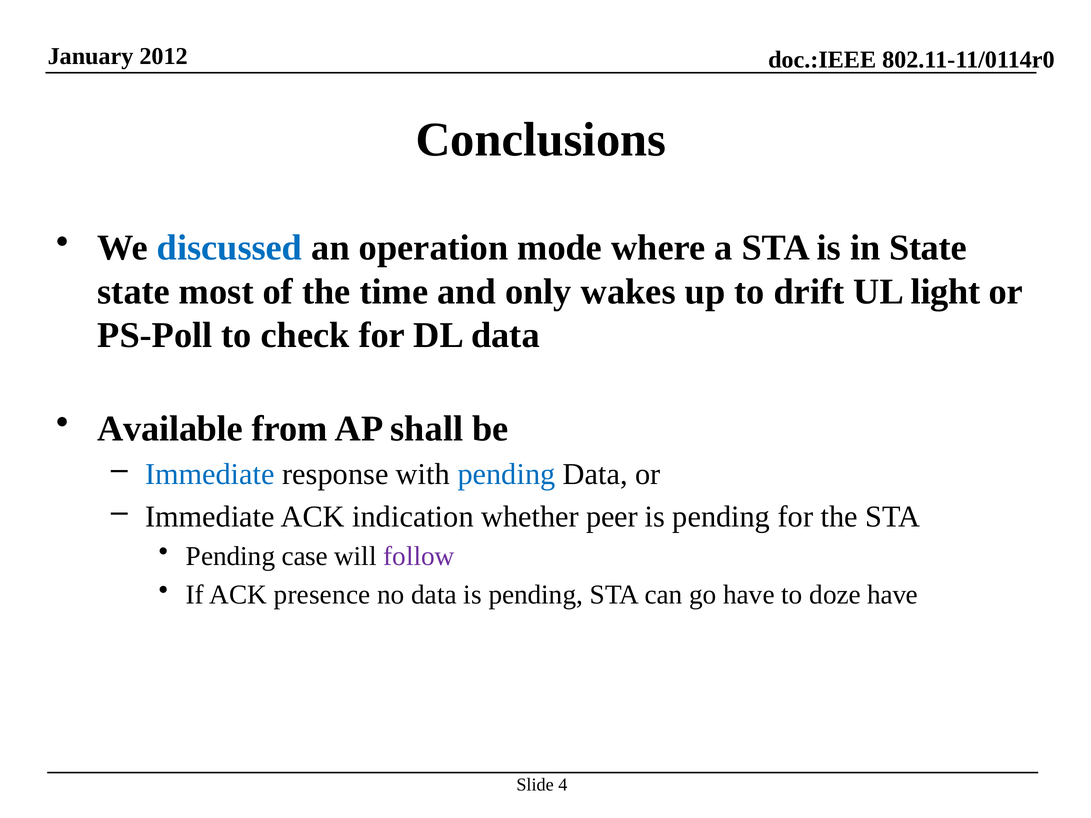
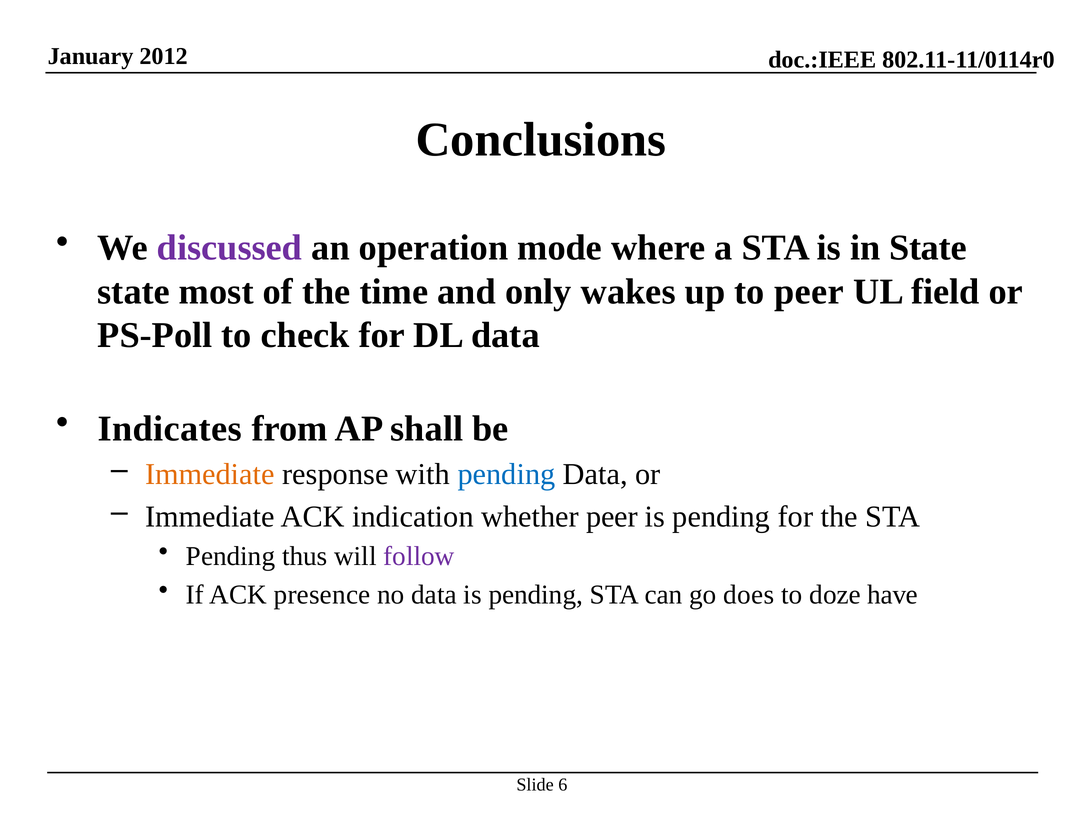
discussed colour: blue -> purple
to drift: drift -> peer
light: light -> field
Available: Available -> Indicates
Immediate at (210, 474) colour: blue -> orange
case: case -> thus
go have: have -> does
4: 4 -> 6
